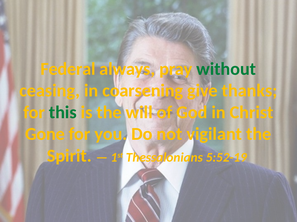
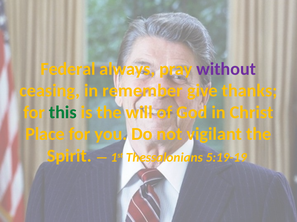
without colour: green -> purple
coarsening: coarsening -> remember
Gone: Gone -> Place
5:52-19: 5:52-19 -> 5:19-19
